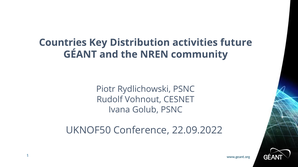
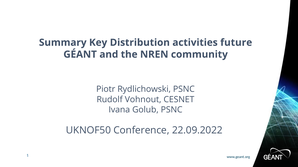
Countries: Countries -> Summary
